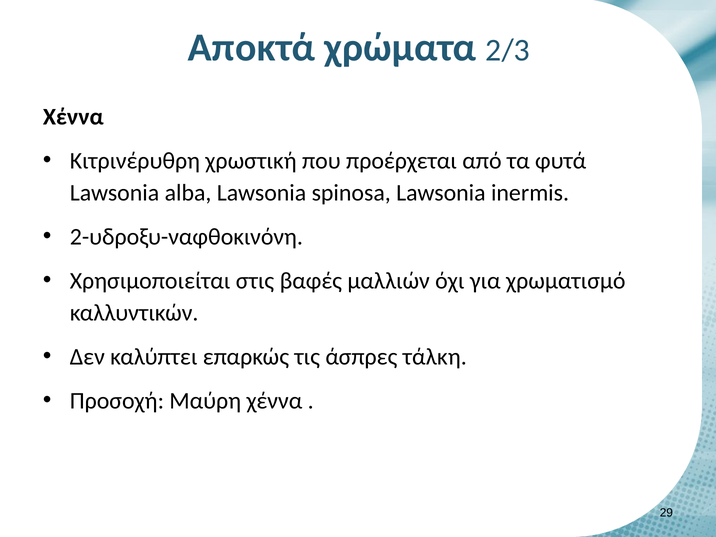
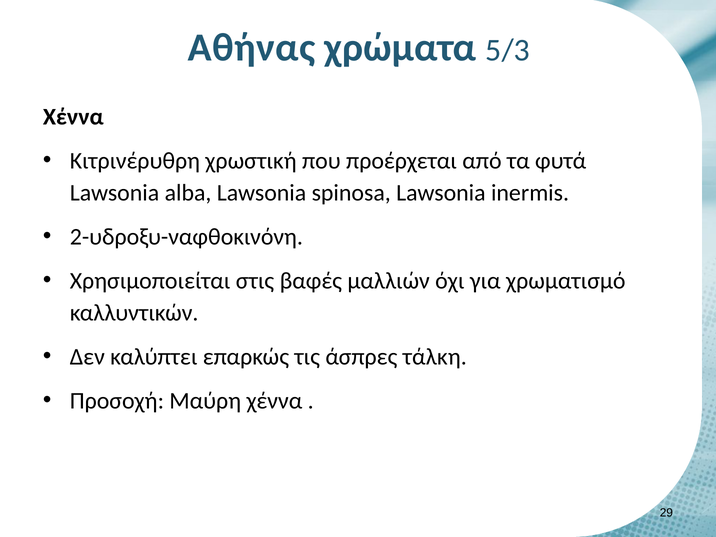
Αποκτά: Αποκτά -> Αθήνας
2/3: 2/3 -> 5/3
